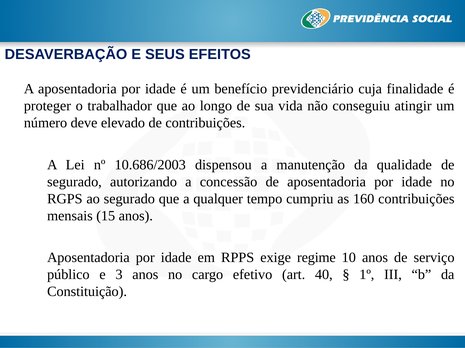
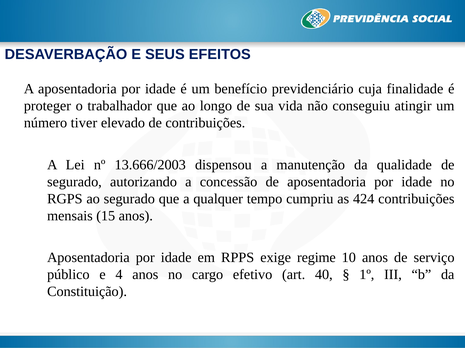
deve: deve -> tiver
10.686/2003: 10.686/2003 -> 13.666/2003
160: 160 -> 424
3: 3 -> 4
